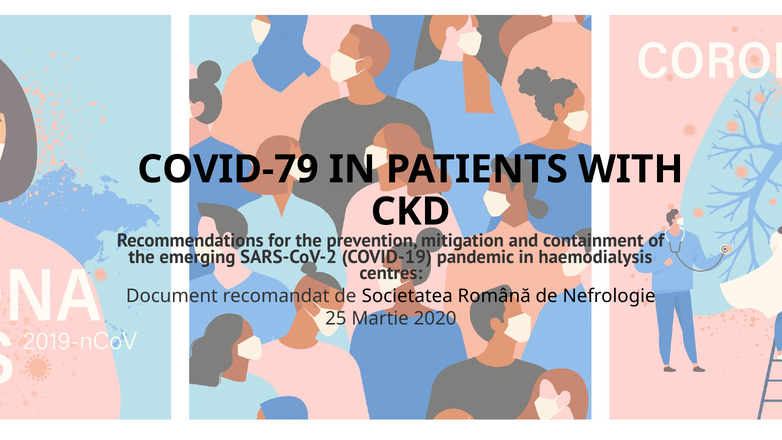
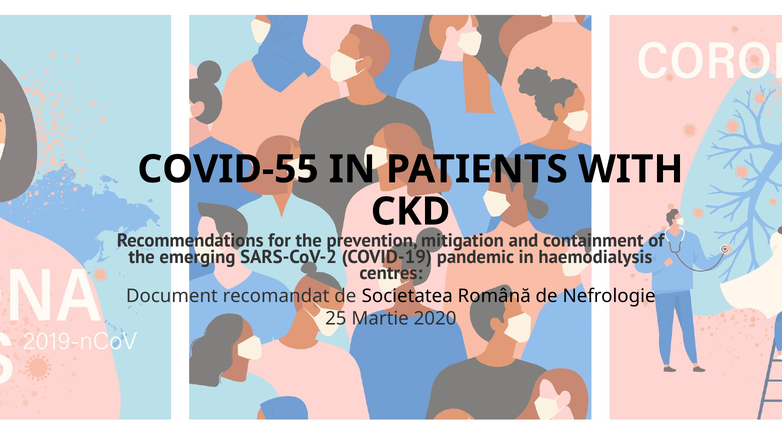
COVID-79: COVID-79 -> COVID-55
